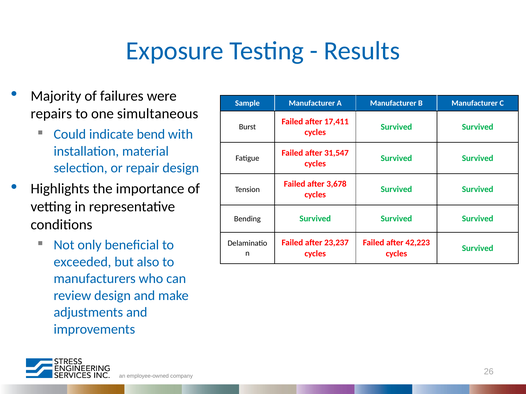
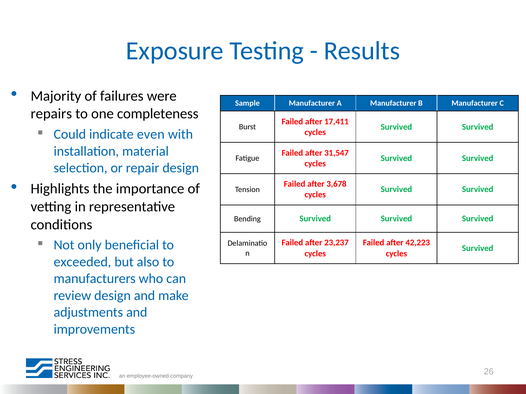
simultaneous: simultaneous -> completeness
bend: bend -> even
